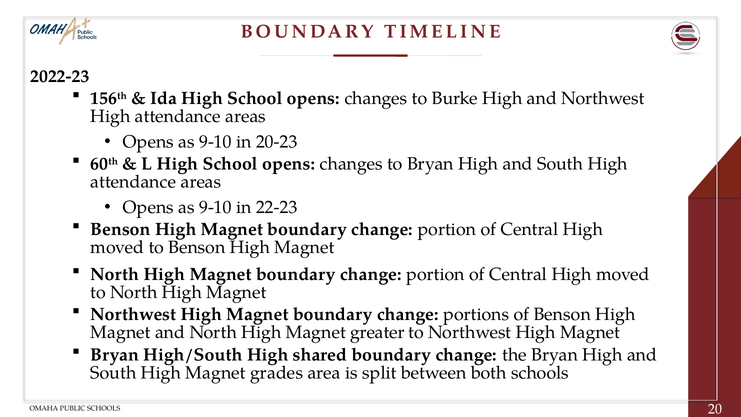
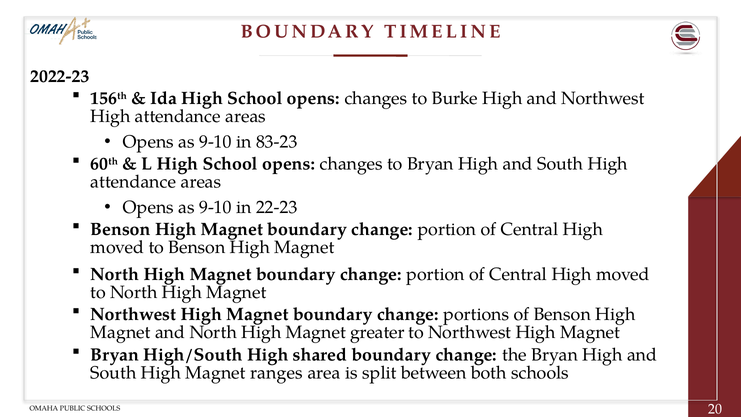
20-23: 20-23 -> 83-23
grades: grades -> ranges
